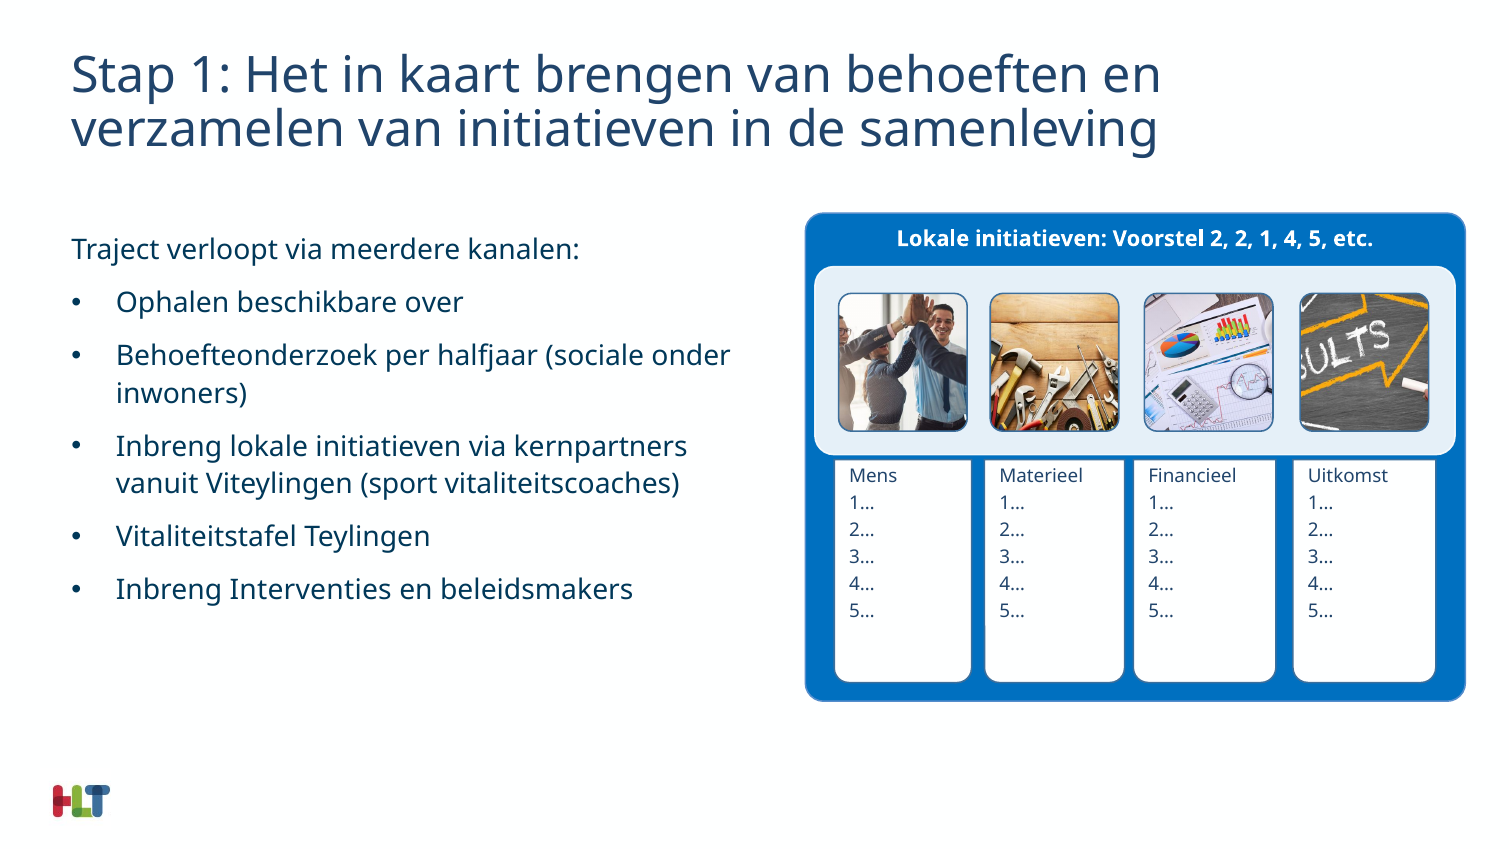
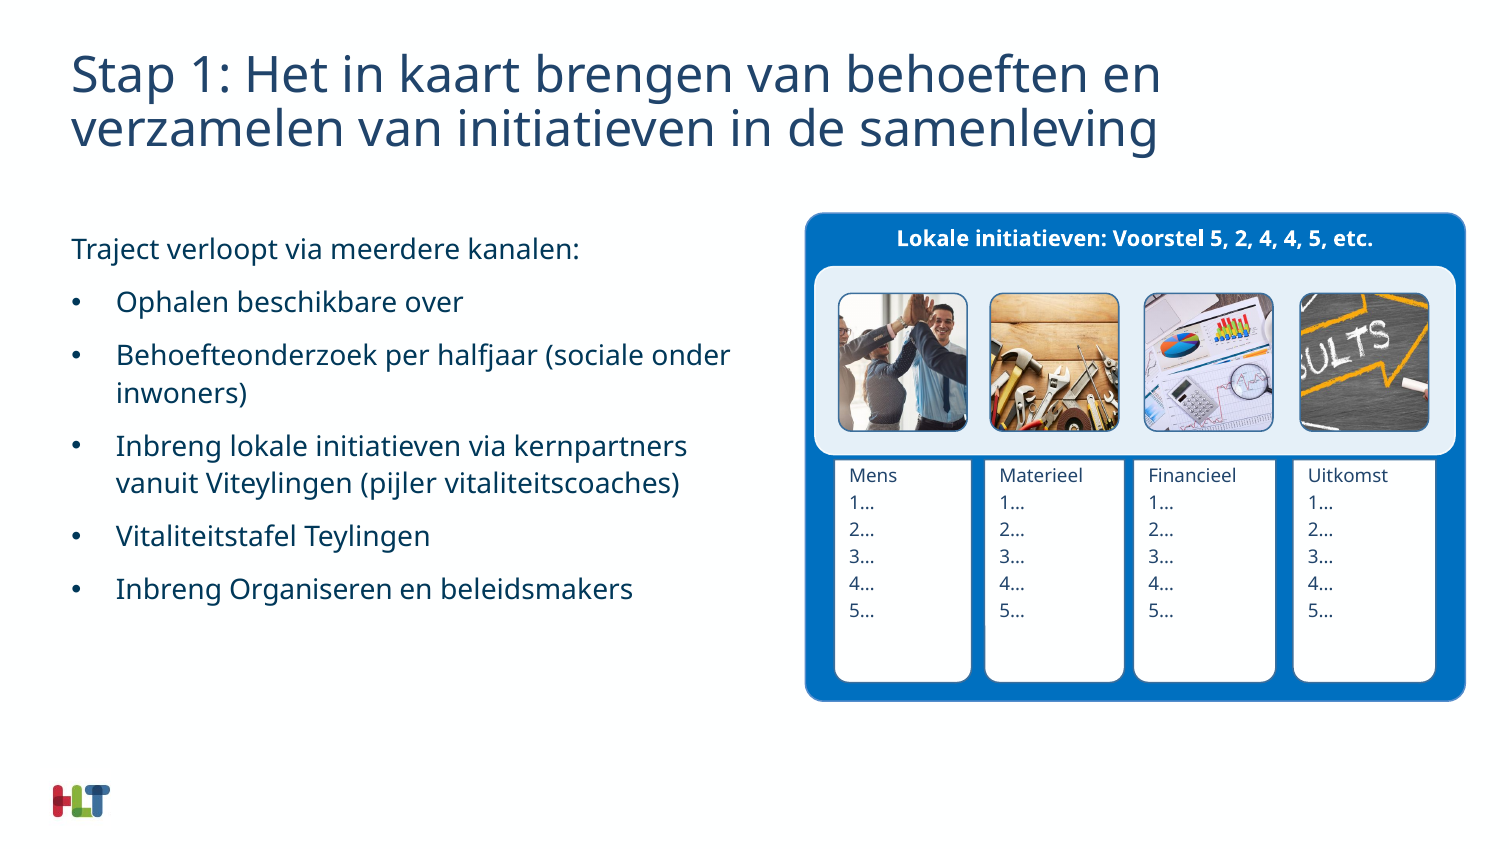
Voorstel 2: 2 -> 5
2 1: 1 -> 4
sport: sport -> pijler
Interventies: Interventies -> Organiseren
